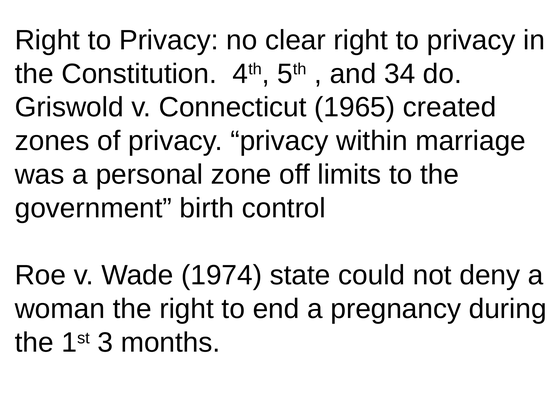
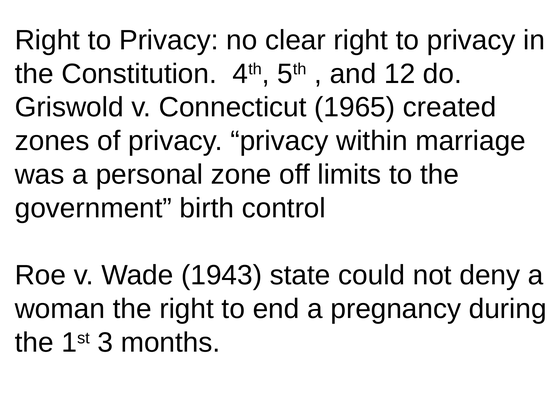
34: 34 -> 12
1974: 1974 -> 1943
